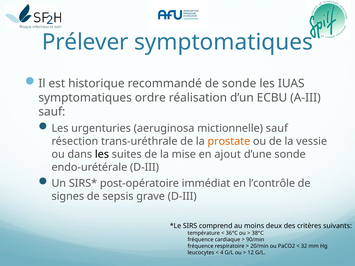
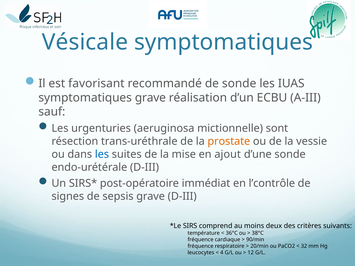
Prélever: Prélever -> Vésicale
historique: historique -> favorisant
symptomatiques ordre: ordre -> grave
mictionnelle sauf: sauf -> sont
les at (102, 154) colour: black -> blue
